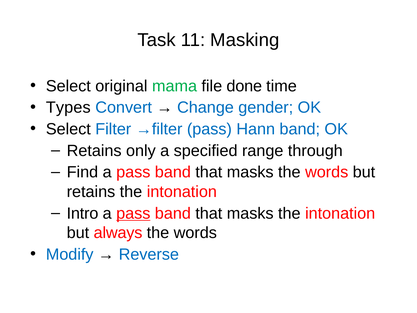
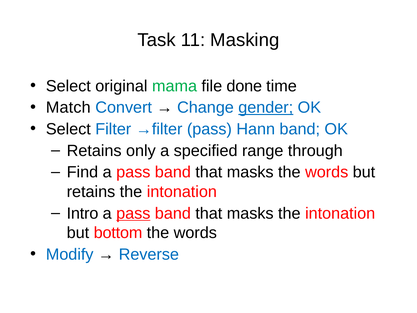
Types: Types -> Match
gender underline: none -> present
always: always -> bottom
